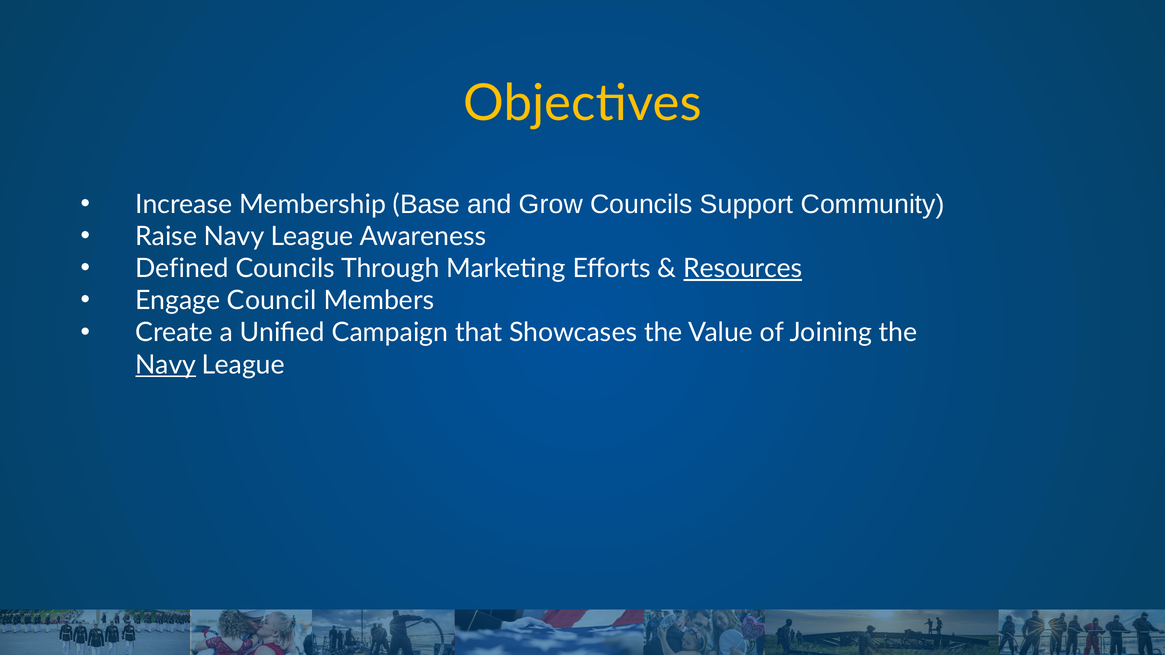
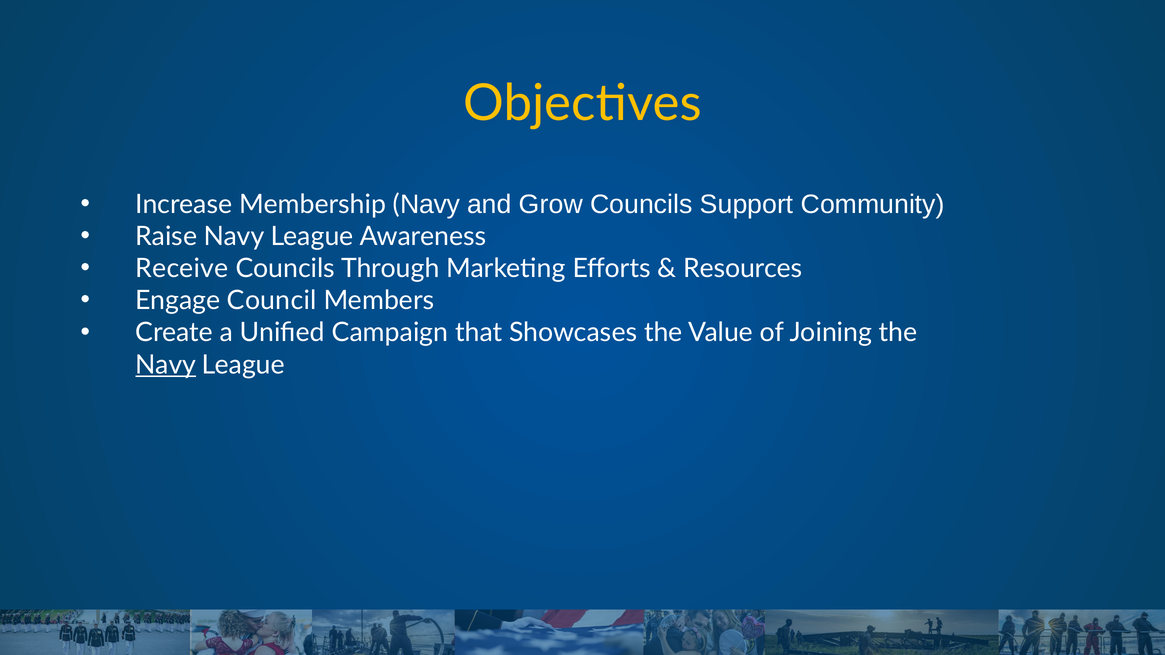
Base at (430, 205): Base -> Navy
Defined: Defined -> Receive
Resources underline: present -> none
